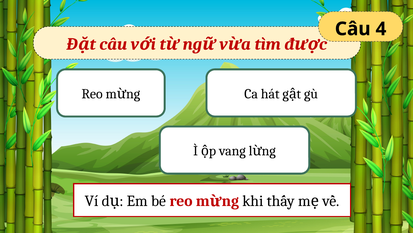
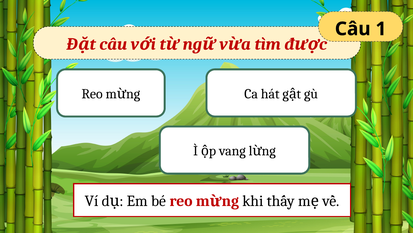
4: 4 -> 1
